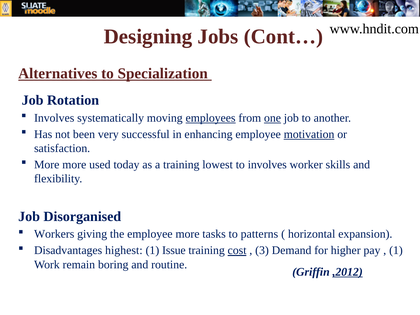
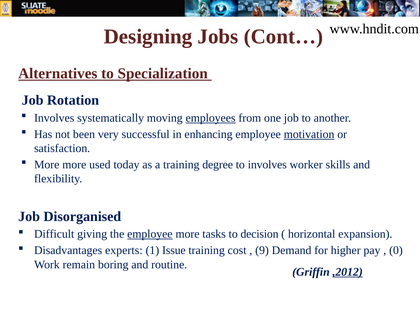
one underline: present -> none
lowest: lowest -> degree
Workers: Workers -> Difficult
employee at (150, 234) underline: none -> present
patterns: patterns -> decision
highest: highest -> experts
cost underline: present -> none
3: 3 -> 9
1 at (396, 250): 1 -> 0
